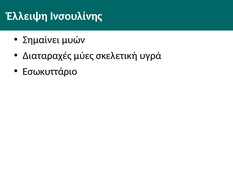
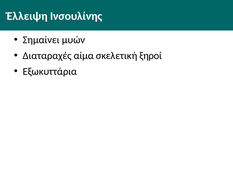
μύες: μύες -> αίμα
υγρά: υγρά -> ξηροί
Εσωκυττάριο: Εσωκυττάριο -> Εξωκυττάρια
